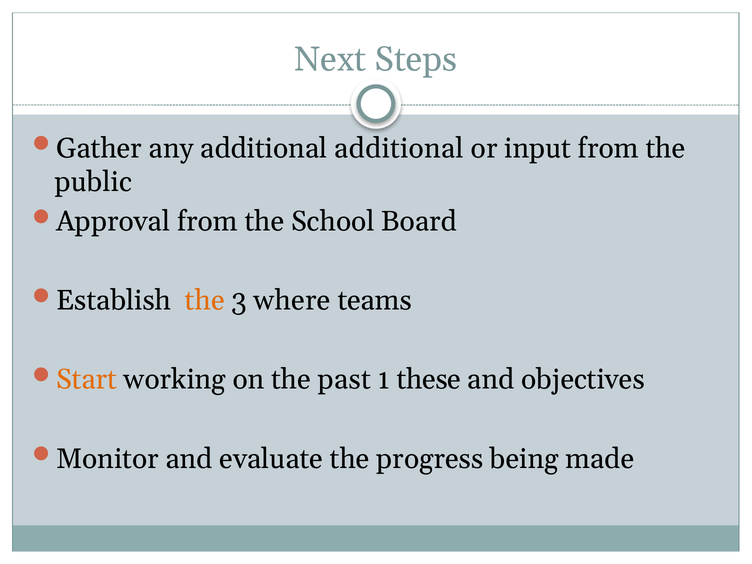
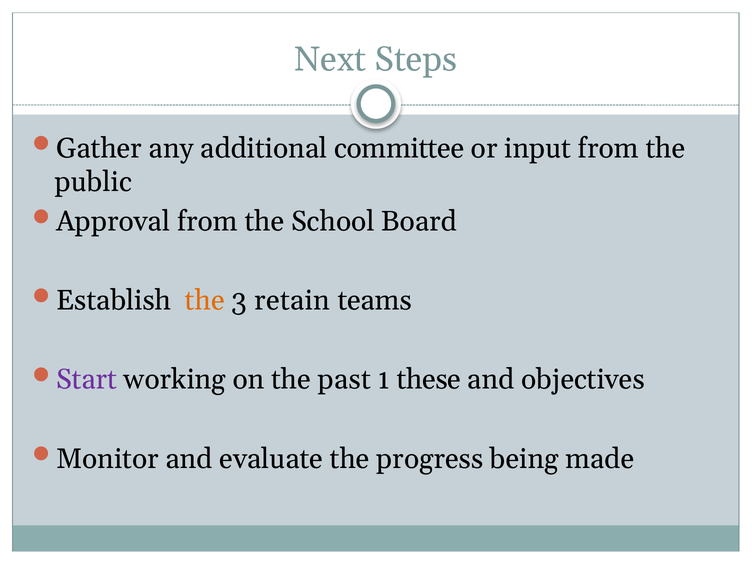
additional additional: additional -> committee
where: where -> retain
Start colour: orange -> purple
